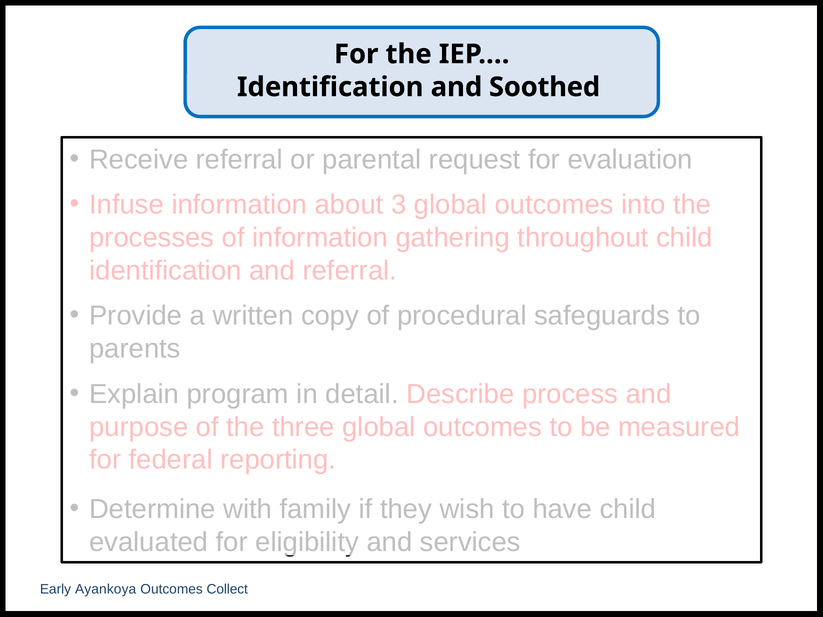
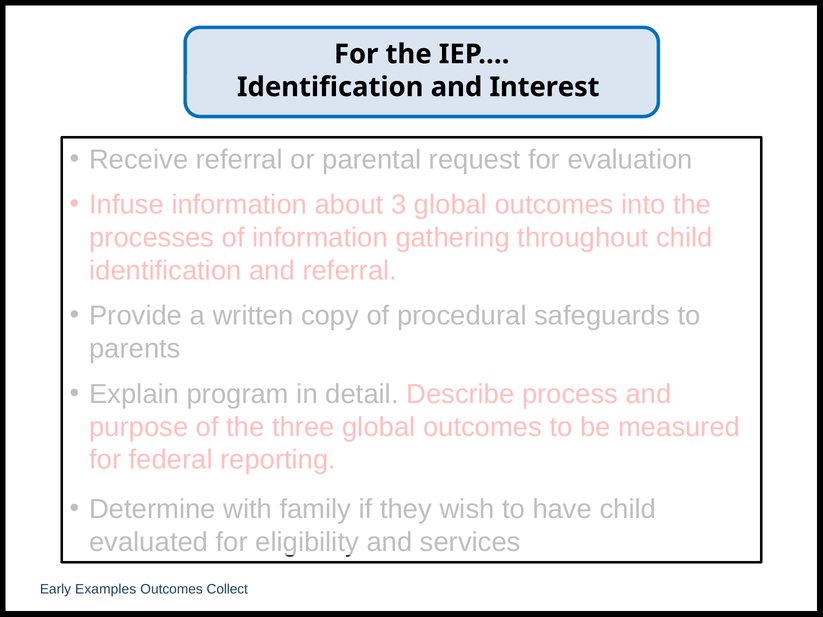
Soothed: Soothed -> Interest
Ayankoya: Ayankoya -> Examples
